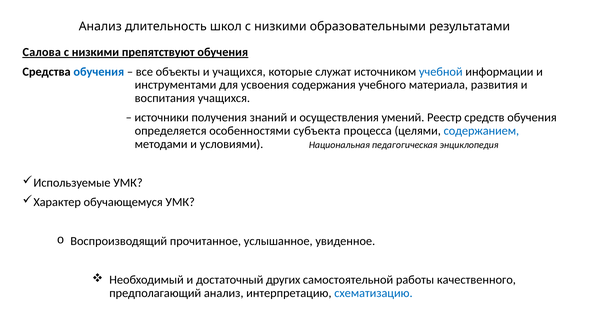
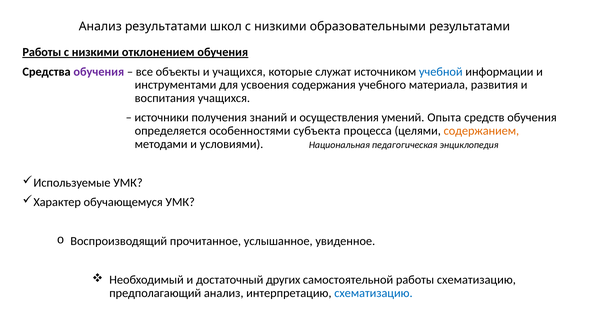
Анализ длительность: длительность -> результатами
Салова at (42, 52): Салова -> Работы
препятствуют: препятствуют -> отклонением
обучения at (99, 72) colour: blue -> purple
Реестр: Реестр -> Опыта
содержанием colour: blue -> orange
работы качественного: качественного -> схематизацию
